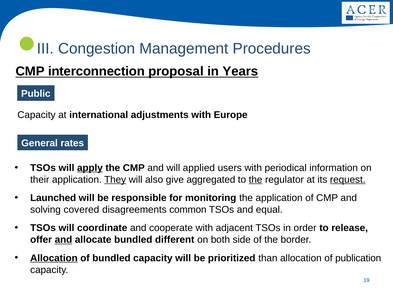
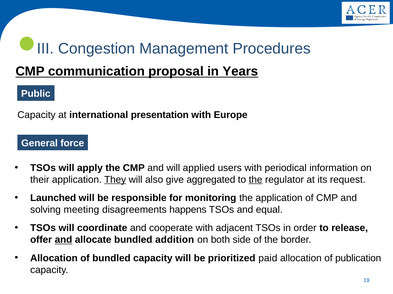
interconnection: interconnection -> communication
adjustments: adjustments -> presentation
rates: rates -> force
apply underline: present -> none
request underline: present -> none
covered: covered -> meeting
common: common -> happens
different: different -> addition
Allocation at (54, 259) underline: present -> none
than: than -> paid
